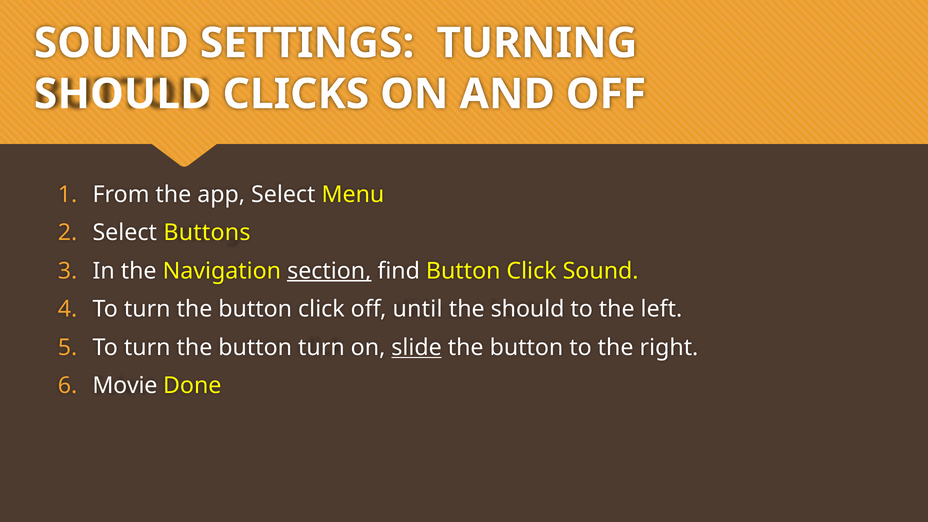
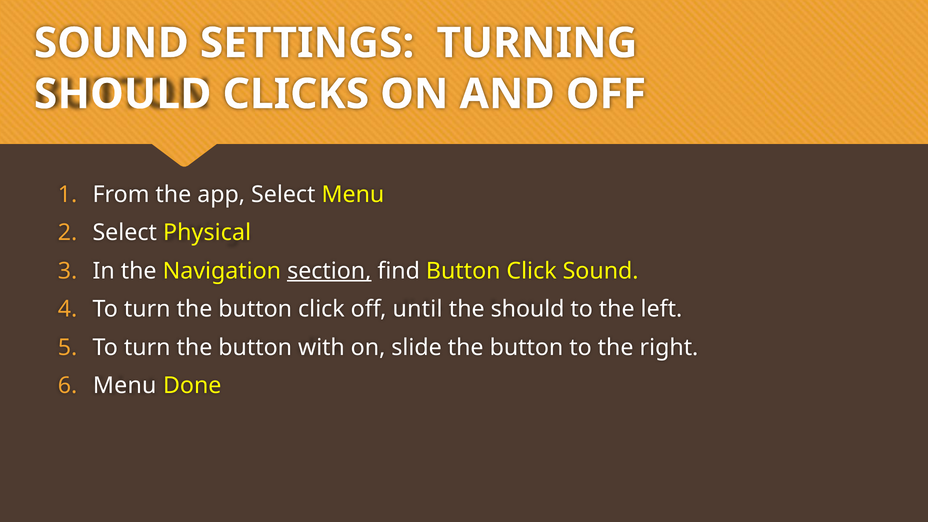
Buttons: Buttons -> Physical
button turn: turn -> with
slide underline: present -> none
Movie at (125, 386): Movie -> Menu
